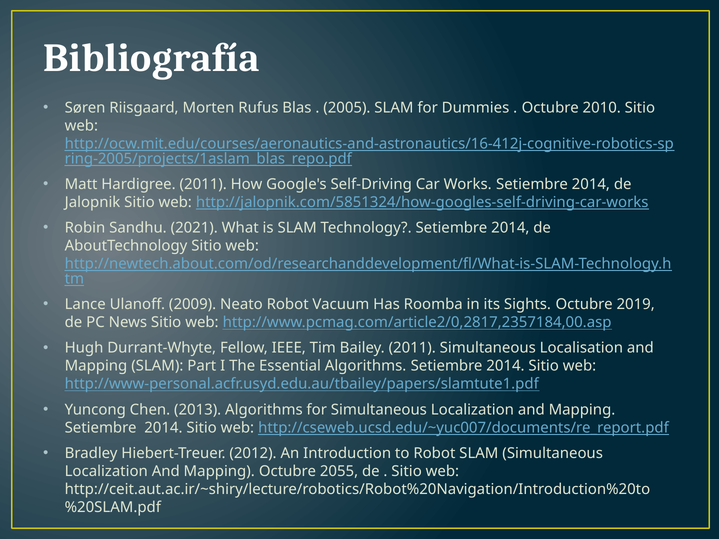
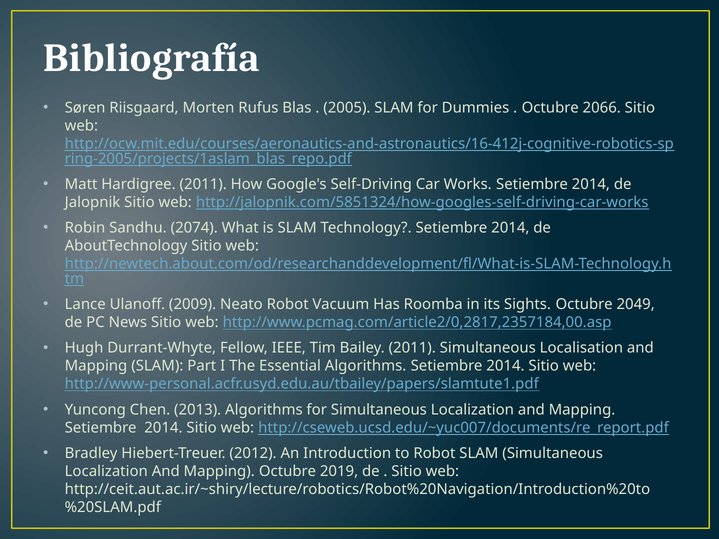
2010: 2010 -> 2066
2021: 2021 -> 2074
2019: 2019 -> 2049
2055: 2055 -> 2019
